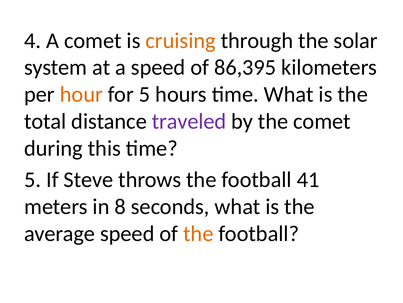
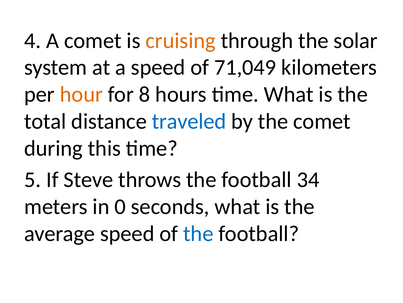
86,395: 86,395 -> 71,049
for 5: 5 -> 8
traveled colour: purple -> blue
41: 41 -> 34
8: 8 -> 0
the at (198, 233) colour: orange -> blue
